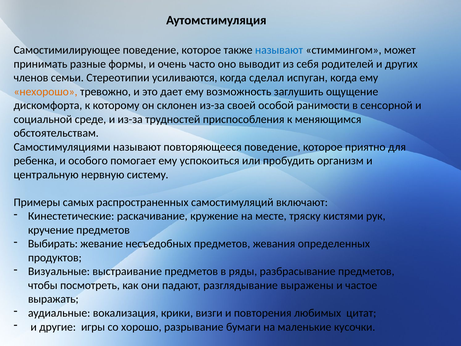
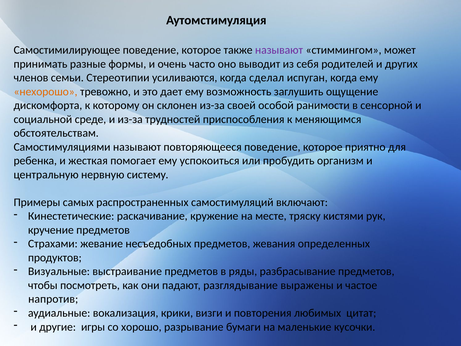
называют at (279, 50) colour: blue -> purple
особого: особого -> жесткая
Выбирать: Выбирать -> Страхами
выражать: выражать -> напротив
